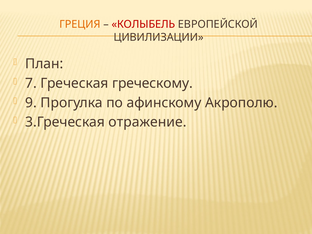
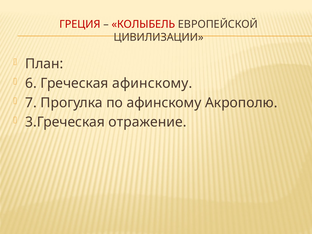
ГРЕЦИЯ colour: orange -> red
7: 7 -> 6
Греческая греческому: греческому -> афинскому
9: 9 -> 7
